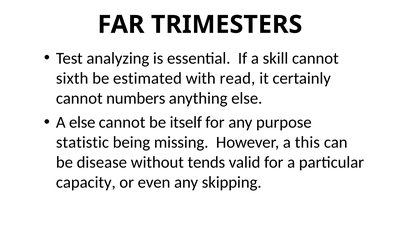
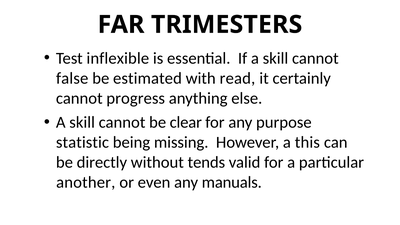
analyzing: analyzing -> inflexible
sixth: sixth -> false
numbers: numbers -> progress
else at (82, 122): else -> skill
itself: itself -> clear
disease: disease -> directly
capacity: capacity -> another
skipping: skipping -> manuals
